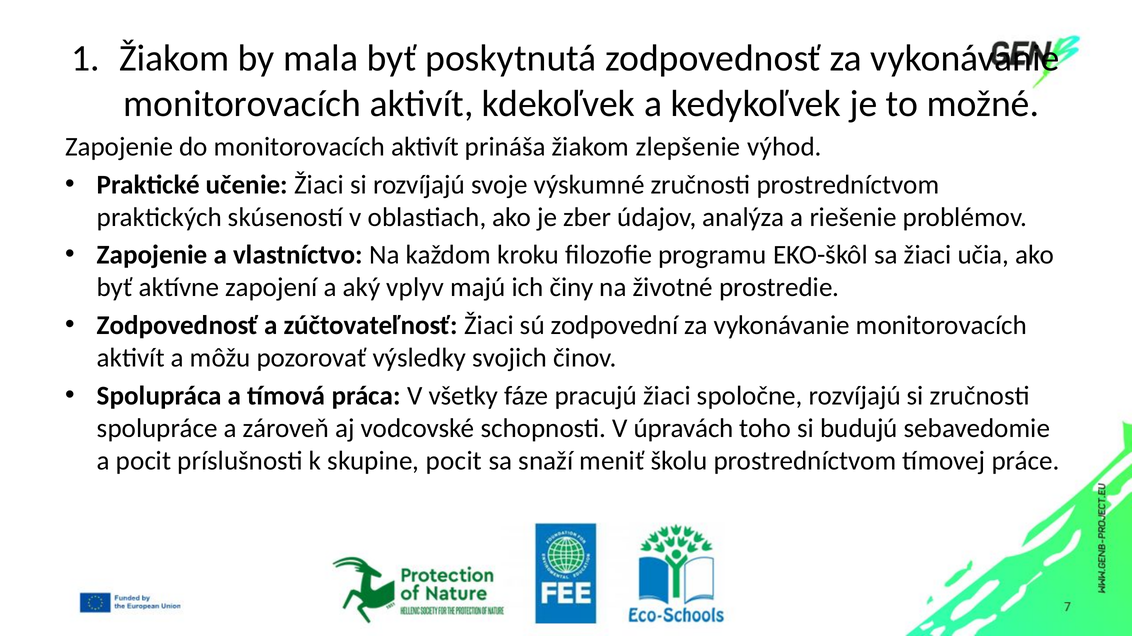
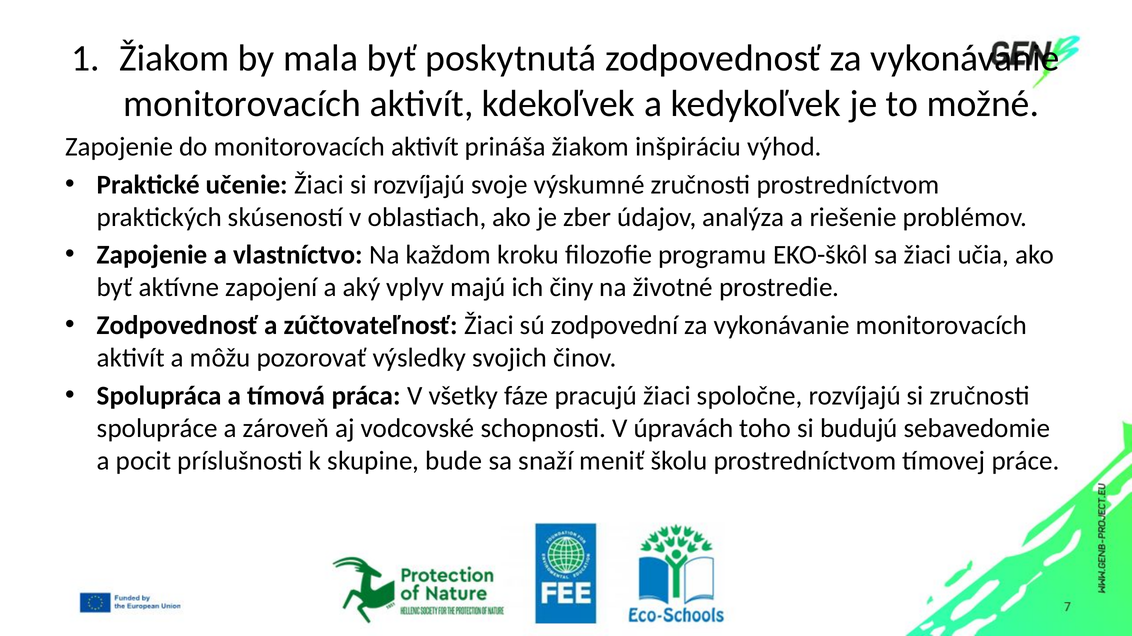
zlepšenie: zlepšenie -> inšpiráciu
skupine pocit: pocit -> bude
